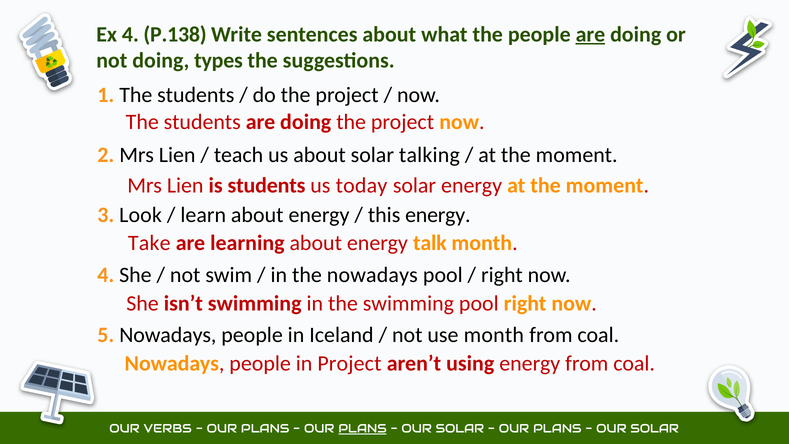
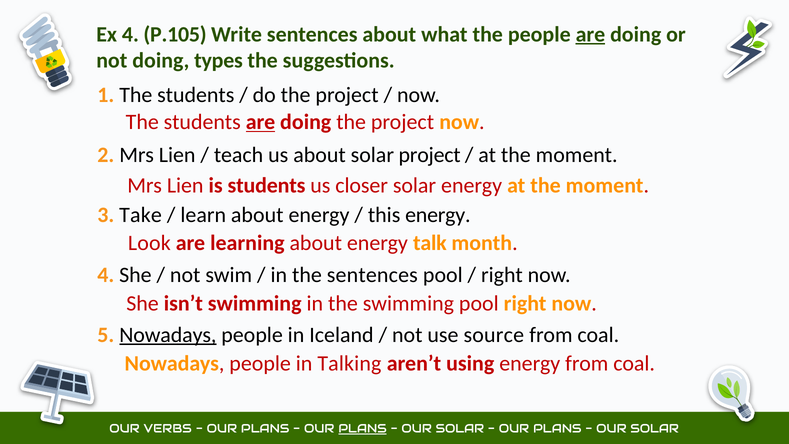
P.138: P.138 -> P.105
are at (261, 122) underline: none -> present
solar talking: talking -> project
today: today -> closer
Look: Look -> Take
Take: Take -> Look
the nowadays: nowadays -> sentences
Nowadays at (168, 335) underline: none -> present
use month: month -> source
in Project: Project -> Talking
